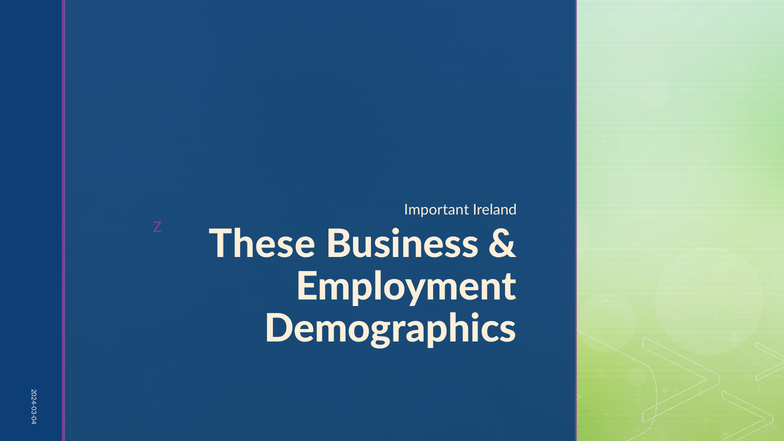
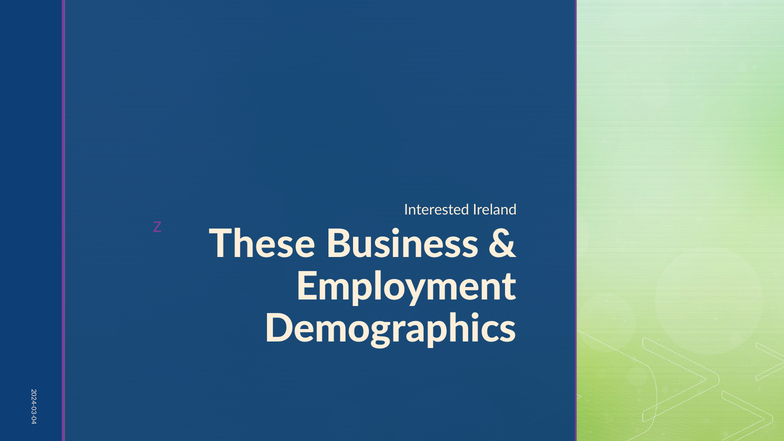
Important: Important -> Interested
